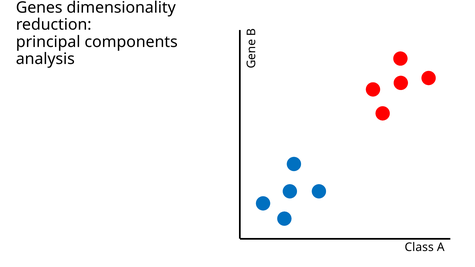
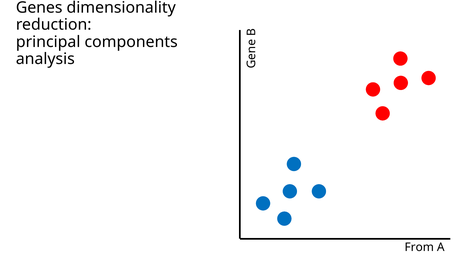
Class: Class -> From
